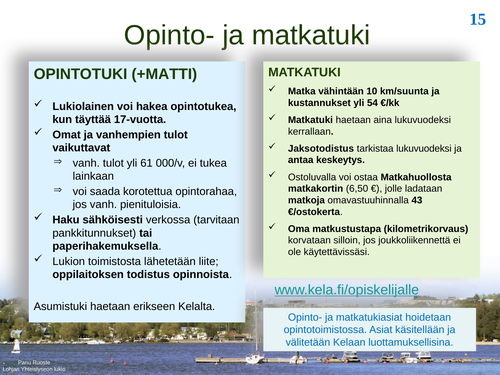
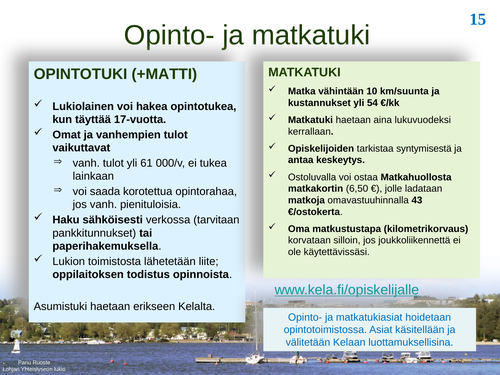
Jaksotodistus: Jaksotodistus -> Opiskelijoiden
tarkistaa lukuvuodeksi: lukuvuodeksi -> syntymisestä
